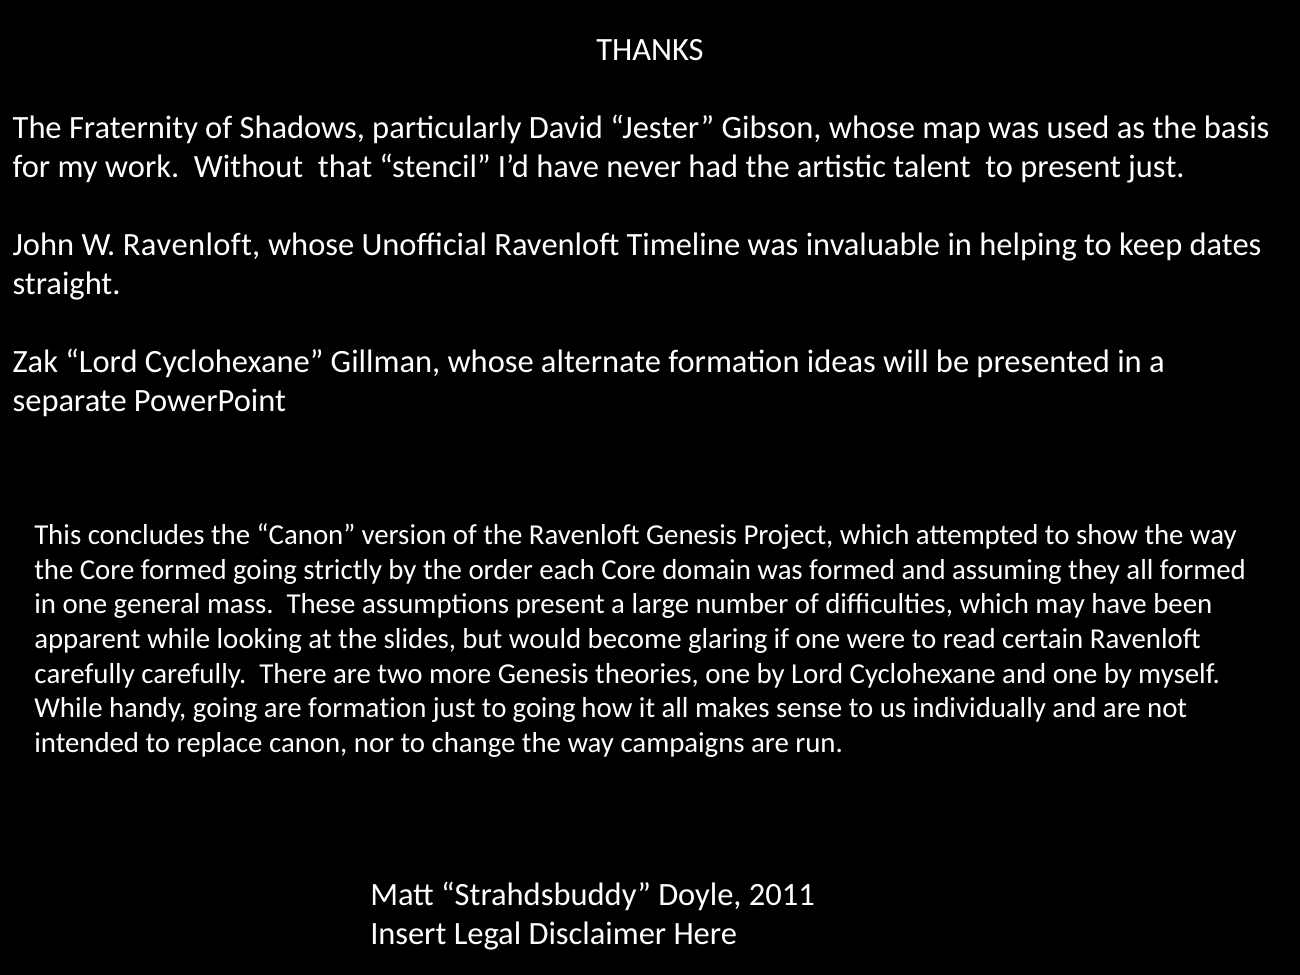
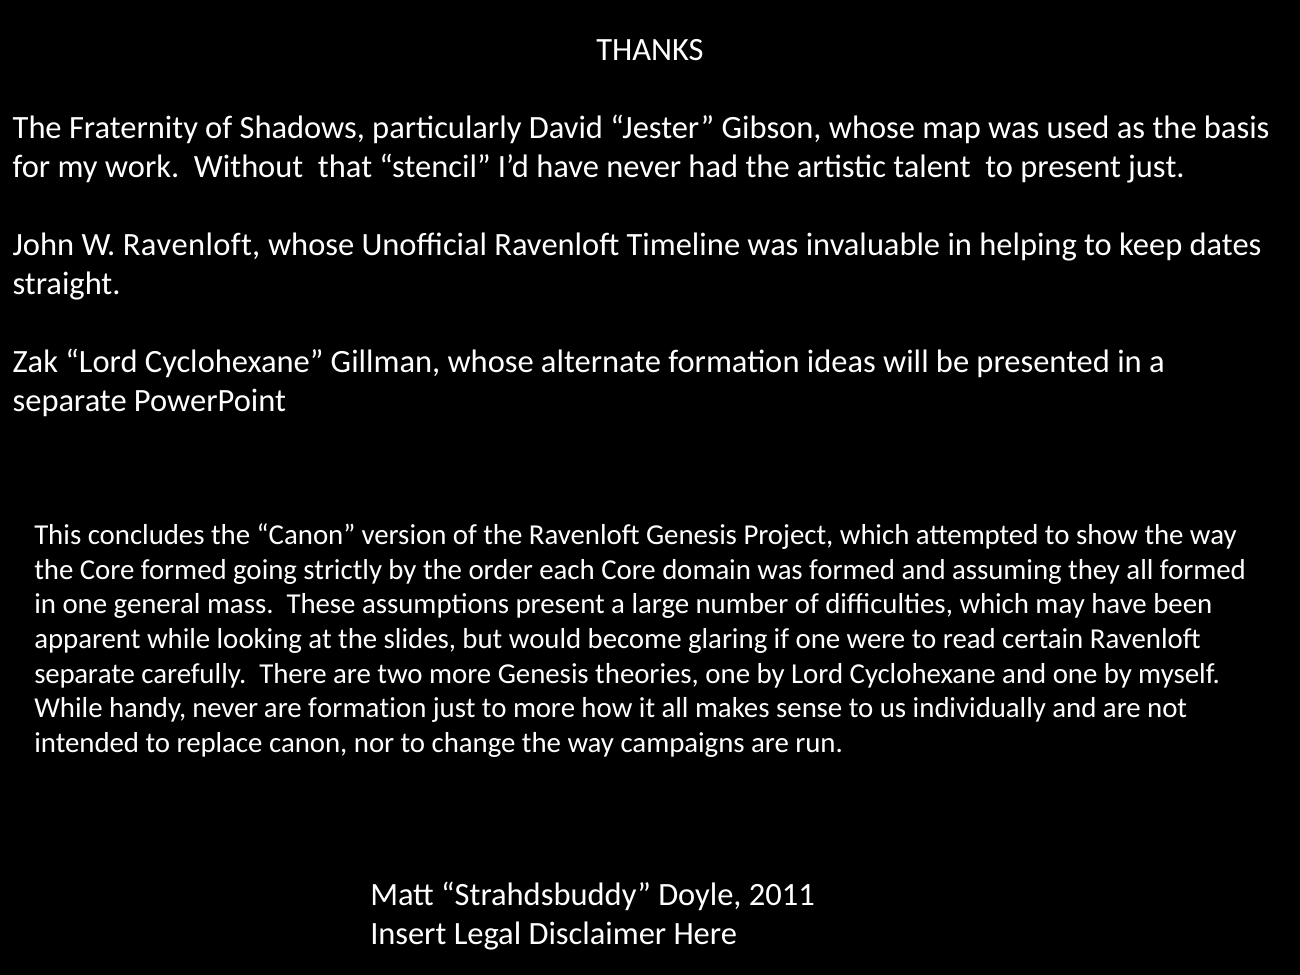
carefully at (85, 673): carefully -> separate
handy going: going -> never
to going: going -> more
